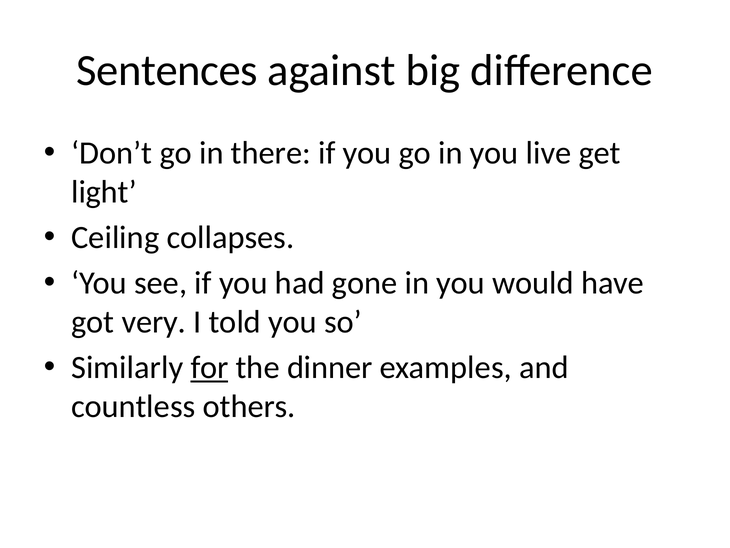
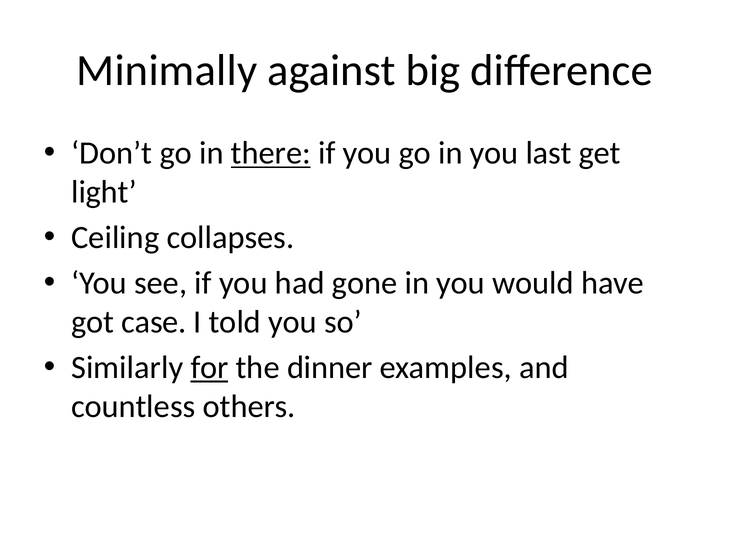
Sentences: Sentences -> Minimally
there underline: none -> present
live: live -> last
very: very -> case
